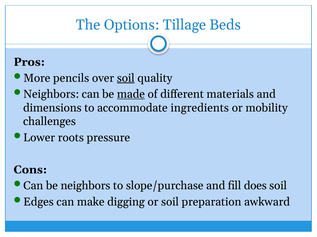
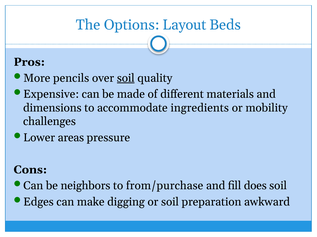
Tillage: Tillage -> Layout
Neighbors at (51, 94): Neighbors -> Expensive
made underline: present -> none
roots: roots -> areas
slope/purchase: slope/purchase -> from/purchase
